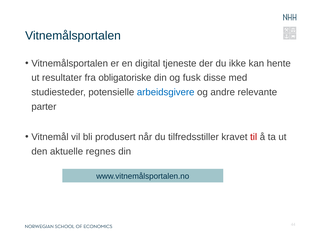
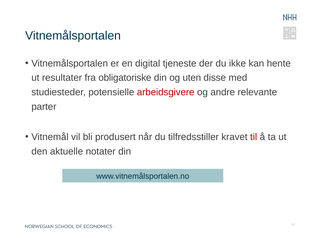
fusk: fusk -> uten
arbeidsgivere colour: blue -> red
regnes: regnes -> notater
